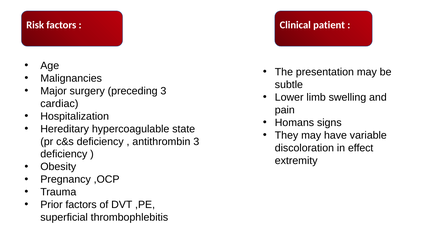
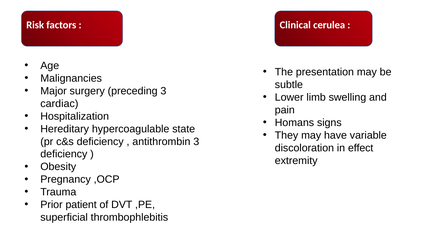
patient: patient -> cerulea
Prior factors: factors -> patient
